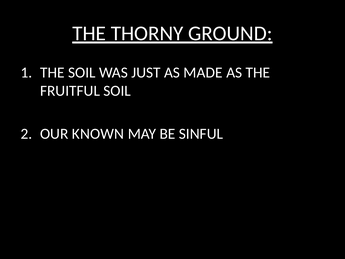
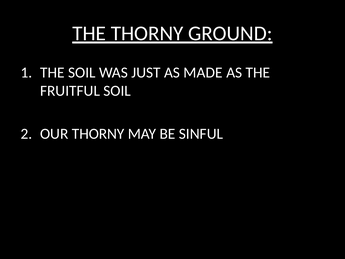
OUR KNOWN: KNOWN -> THORNY
